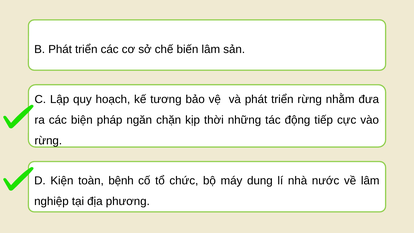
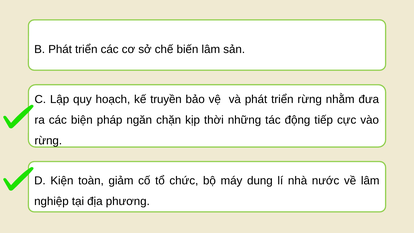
tương: tương -> truyền
bệnh: bệnh -> giảm
